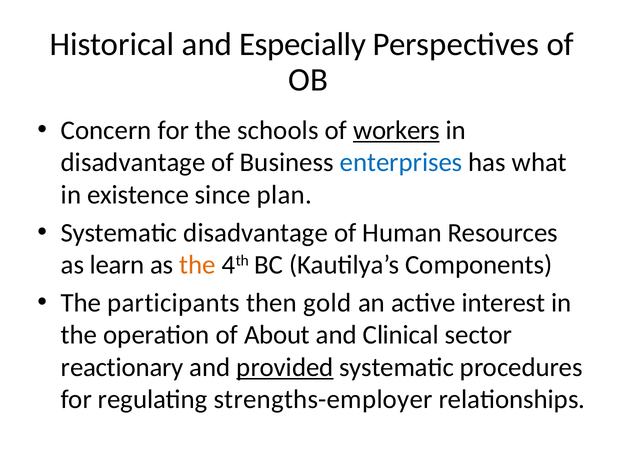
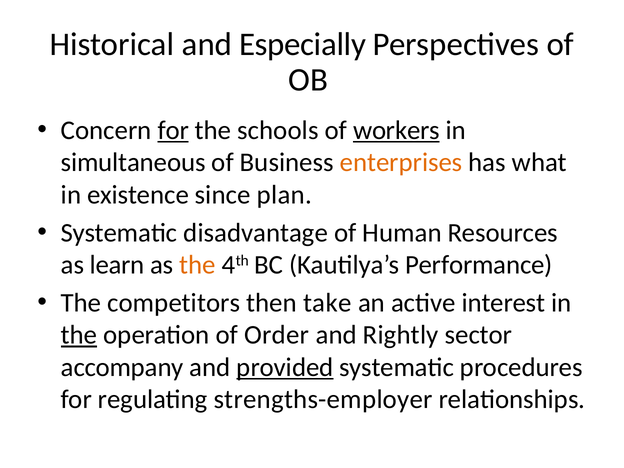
for at (173, 130) underline: none -> present
disadvantage at (133, 163): disadvantage -> simultaneous
enterprises colour: blue -> orange
Components: Components -> Performance
participants: participants -> competitors
gold: gold -> take
the at (79, 335) underline: none -> present
About: About -> Order
Clinical: Clinical -> Rightly
reactionary: reactionary -> accompany
